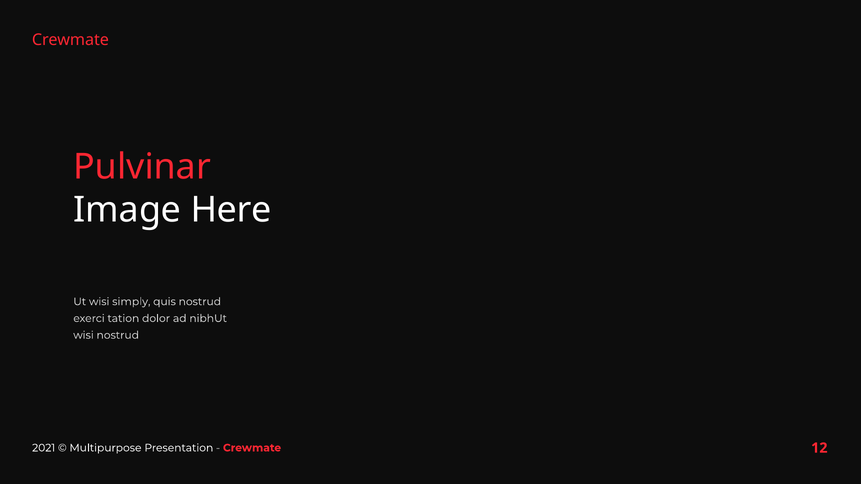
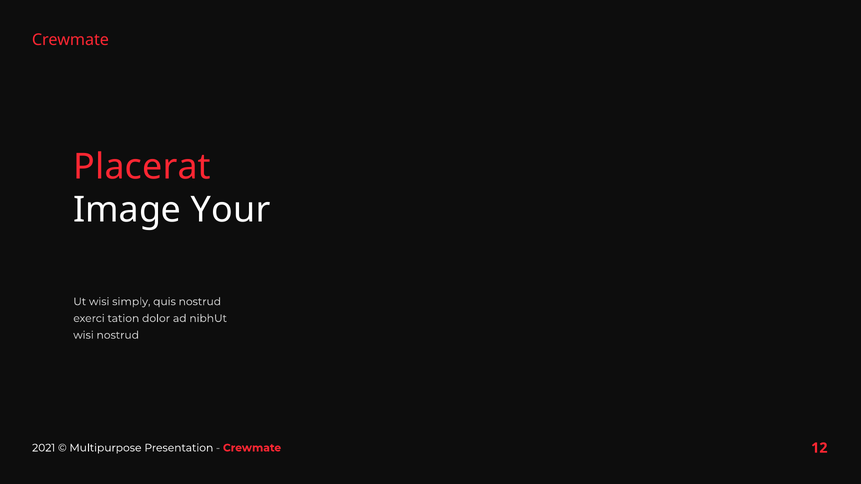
Pulvinar: Pulvinar -> Placerat
Here: Here -> Your
